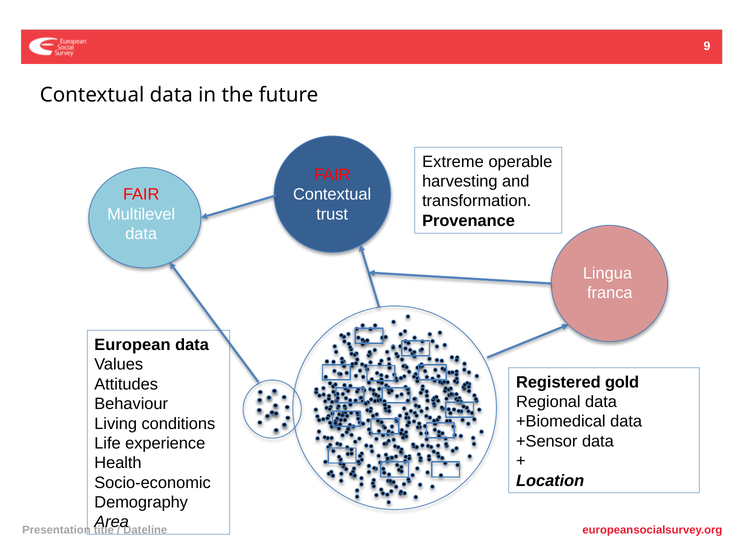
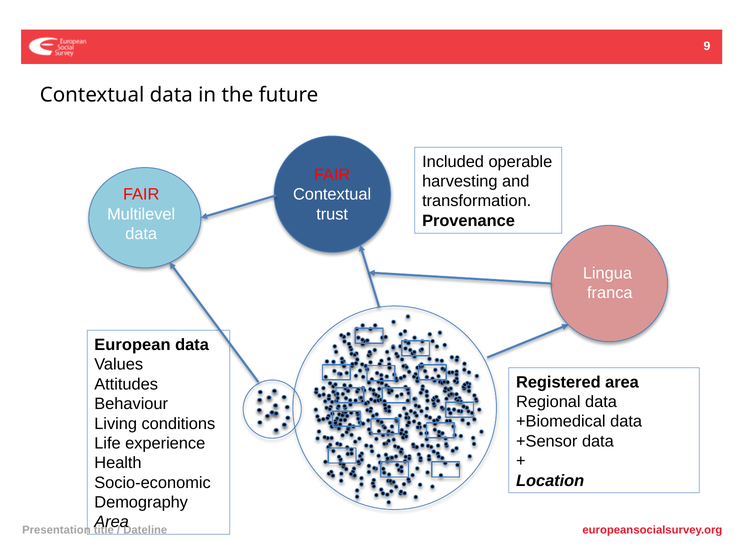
Extreme: Extreme -> Included
Registered gold: gold -> area
